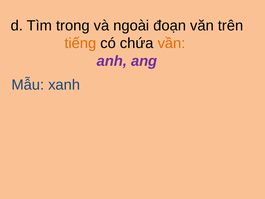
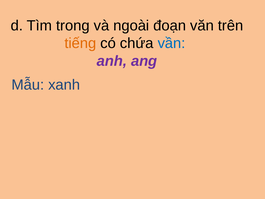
vần colour: orange -> blue
